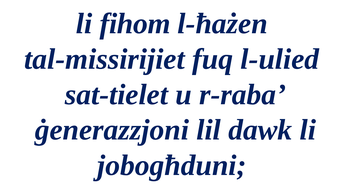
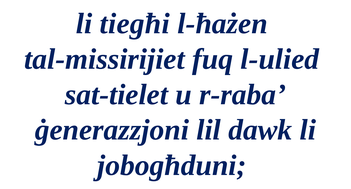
fihom: fihom -> tiegħi
